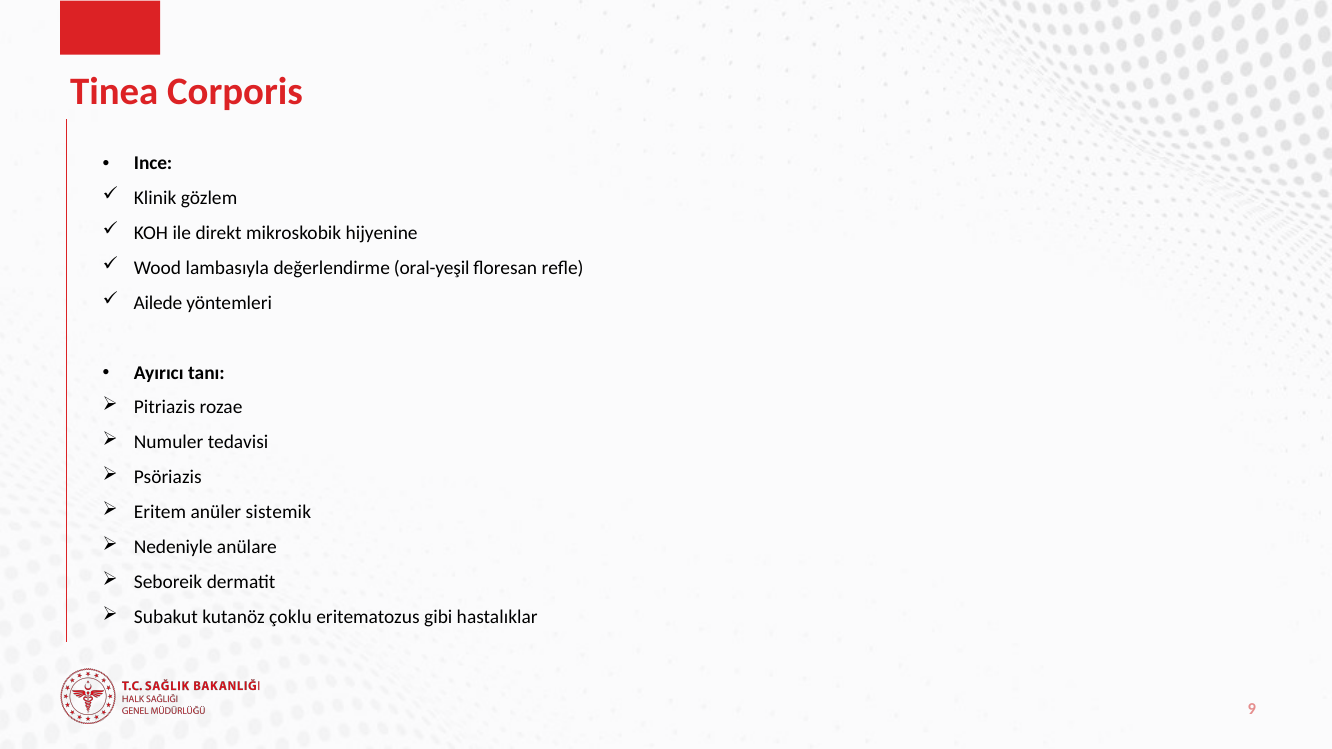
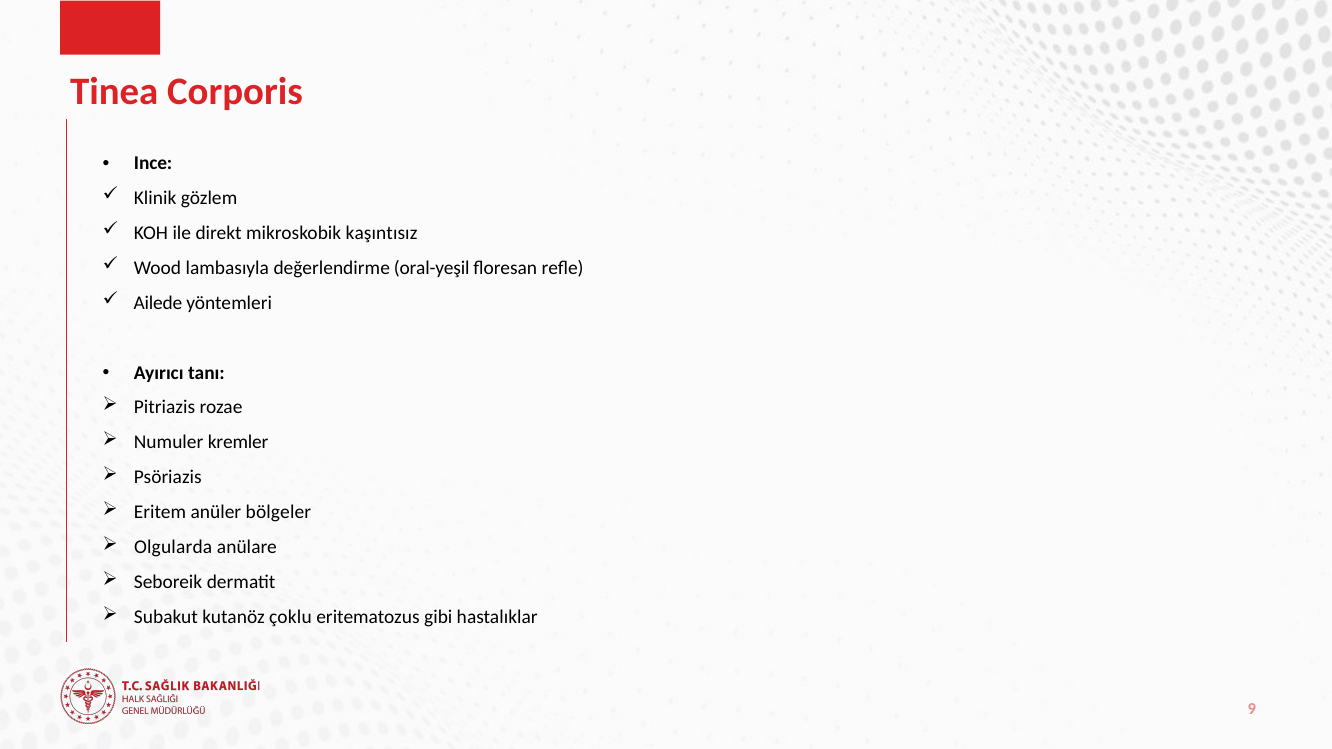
hijyenine: hijyenine -> kaşıntısız
tedavisi: tedavisi -> kremler
sistemik: sistemik -> bölgeler
Nedeniyle: Nedeniyle -> Olgularda
